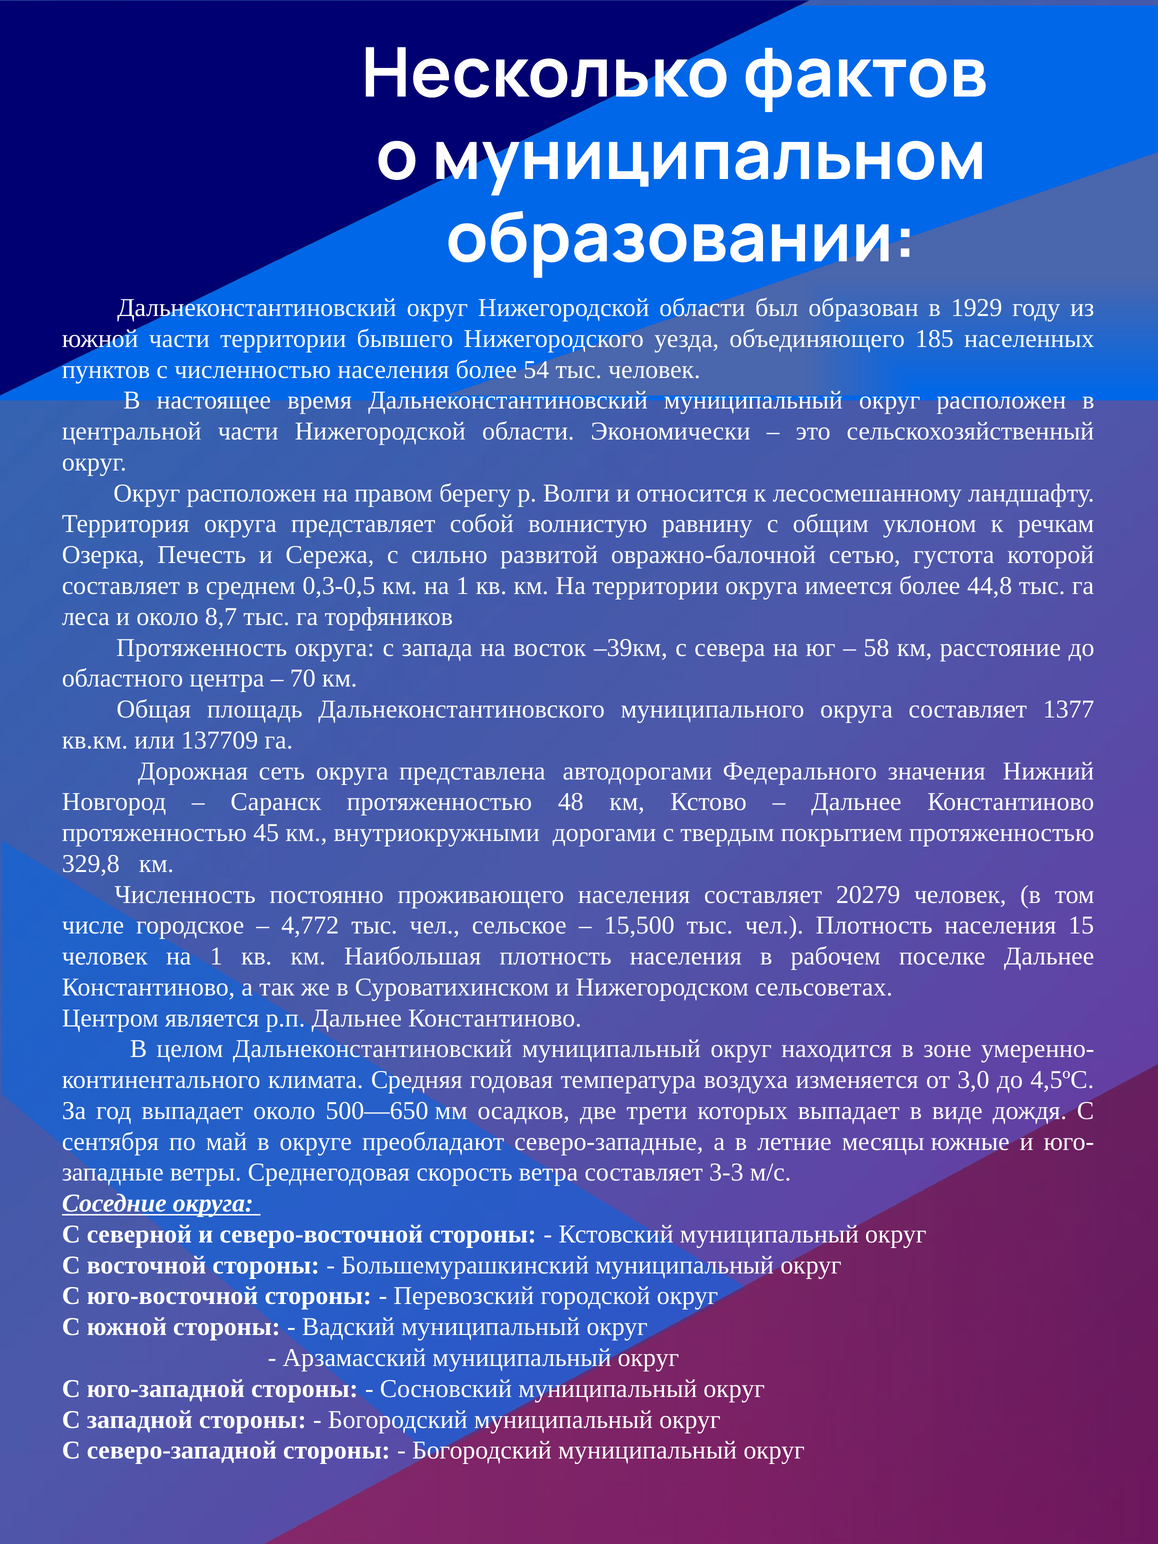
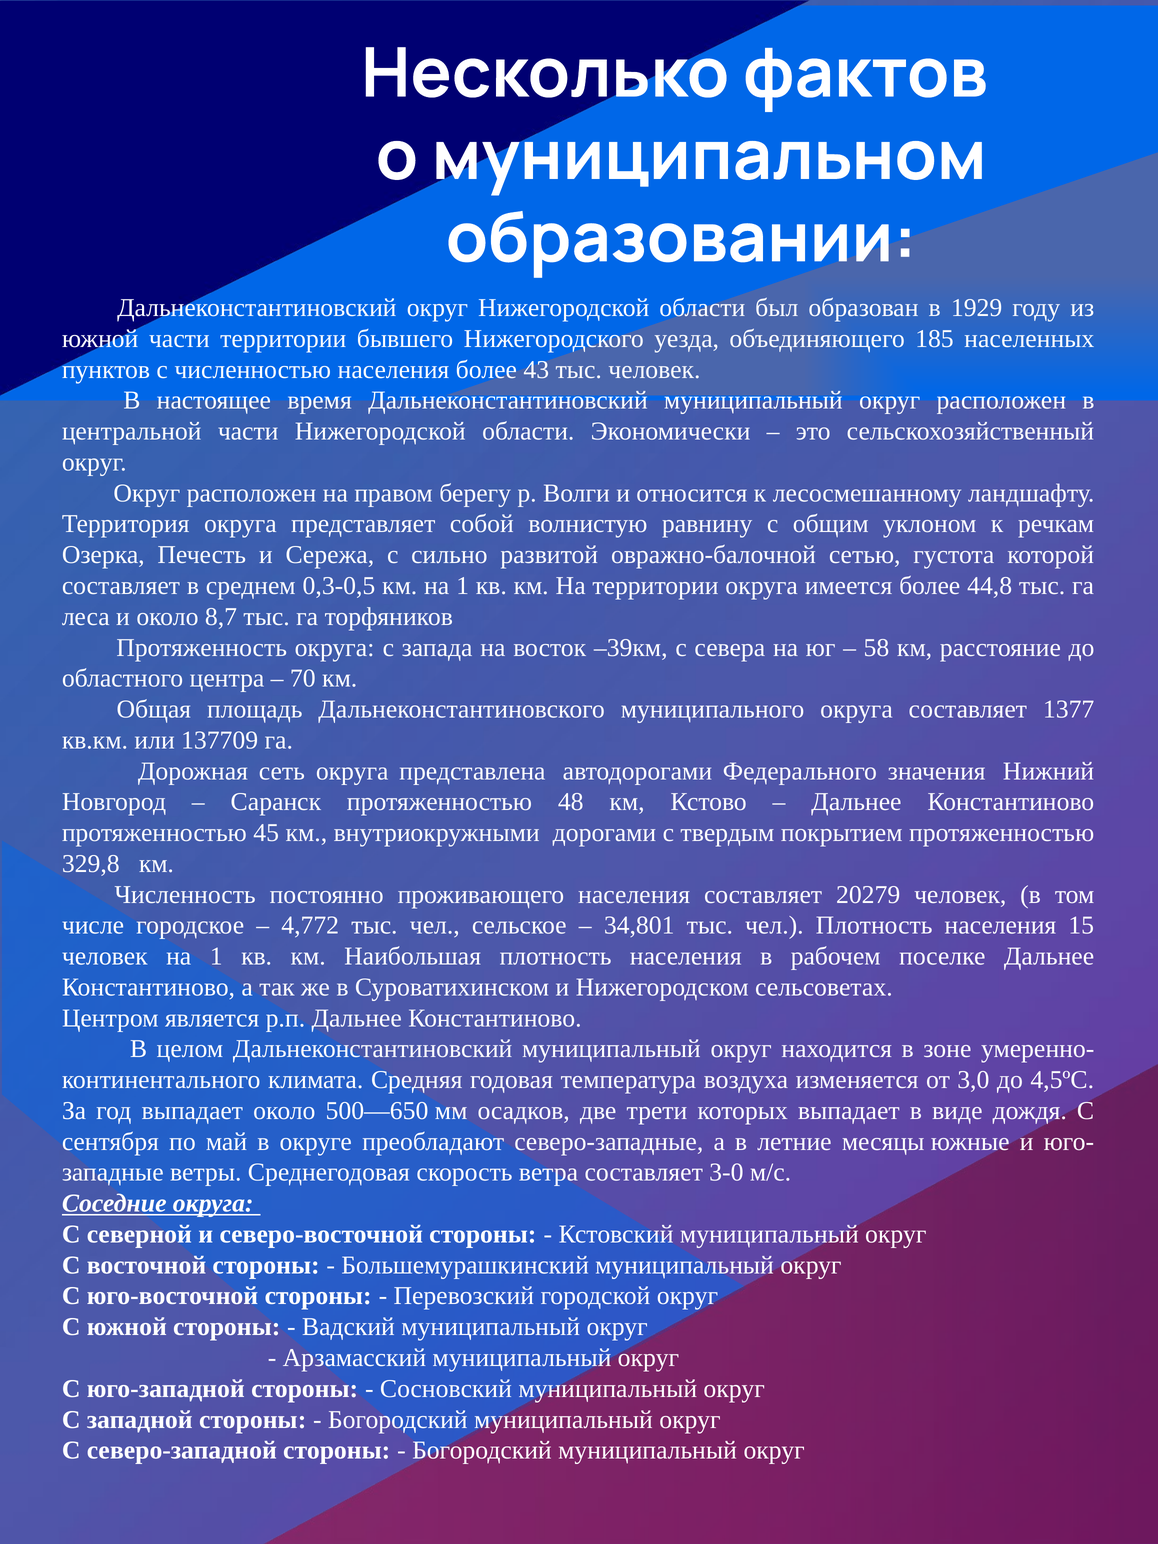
54: 54 -> 43
15,500: 15,500 -> 34,801
3-3: 3-3 -> 3-0
